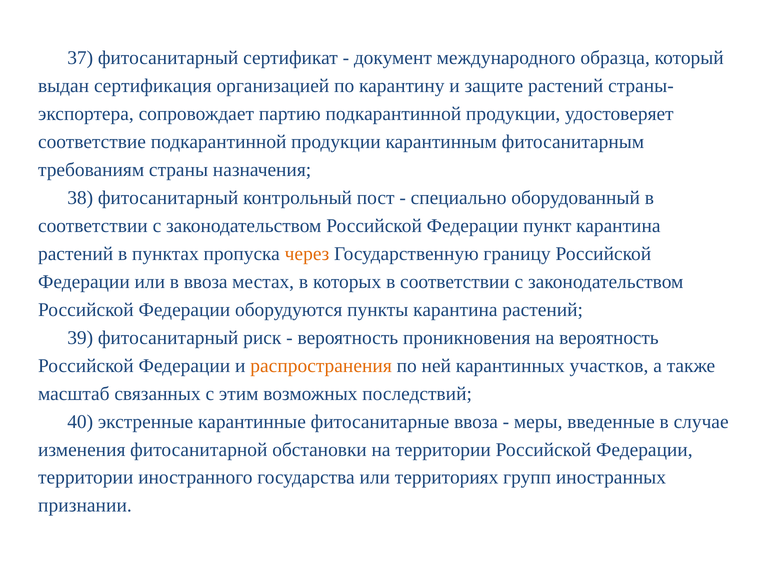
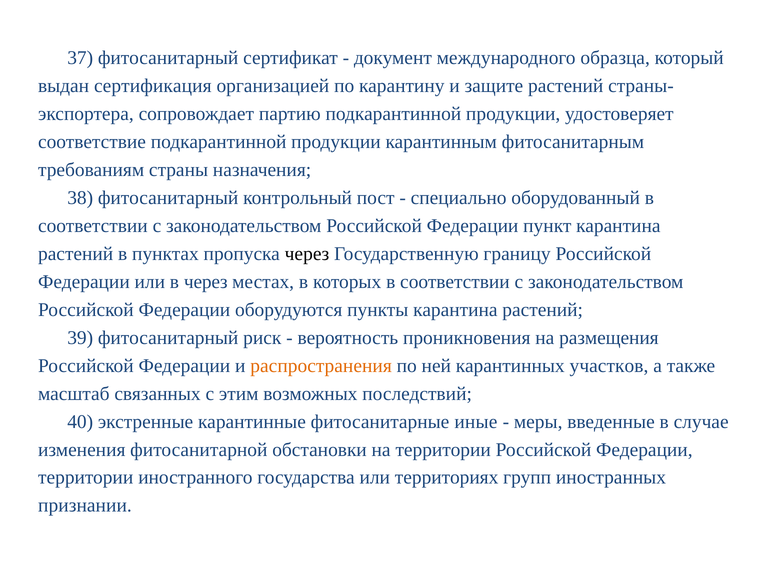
через at (307, 254) colour: orange -> black
в ввоза: ввоза -> через
на вероятность: вероятность -> размещения
фитосанитарные ввоза: ввоза -> иные
